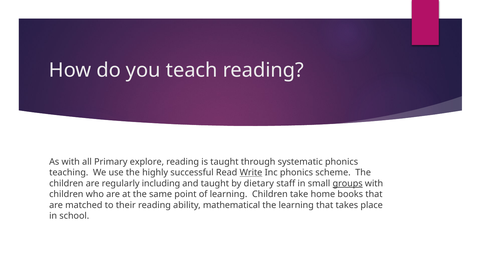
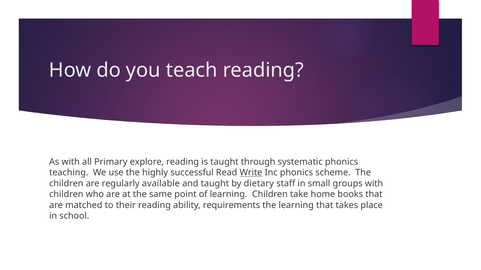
including: including -> available
groups underline: present -> none
mathematical: mathematical -> requirements
